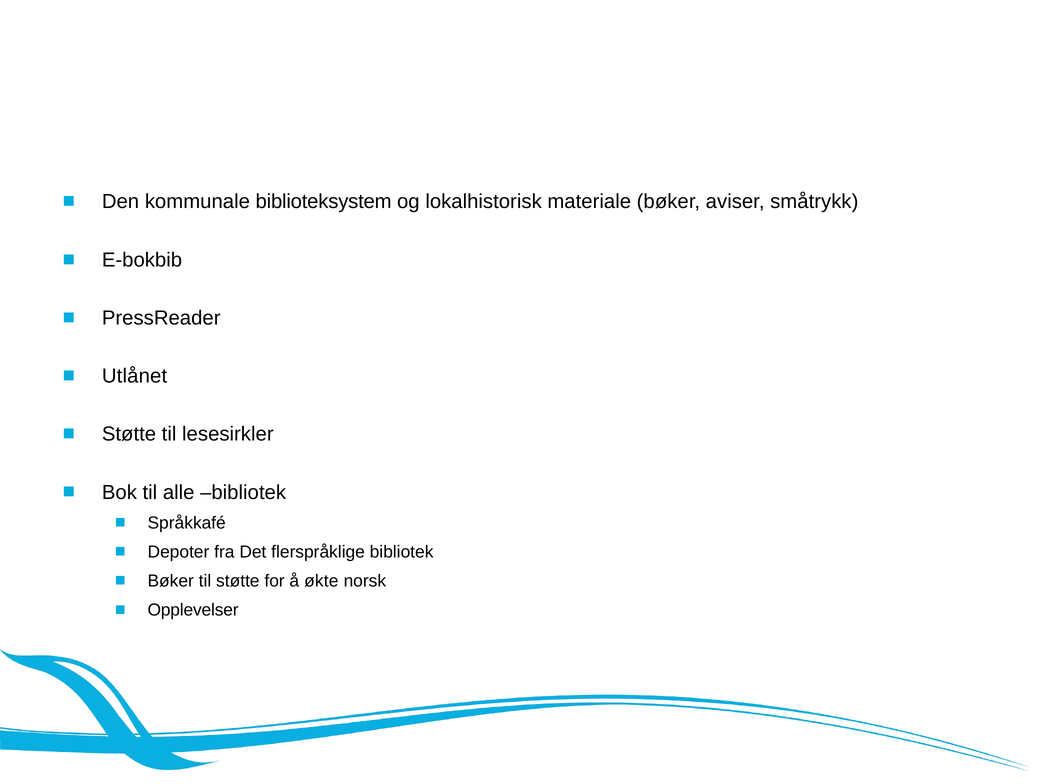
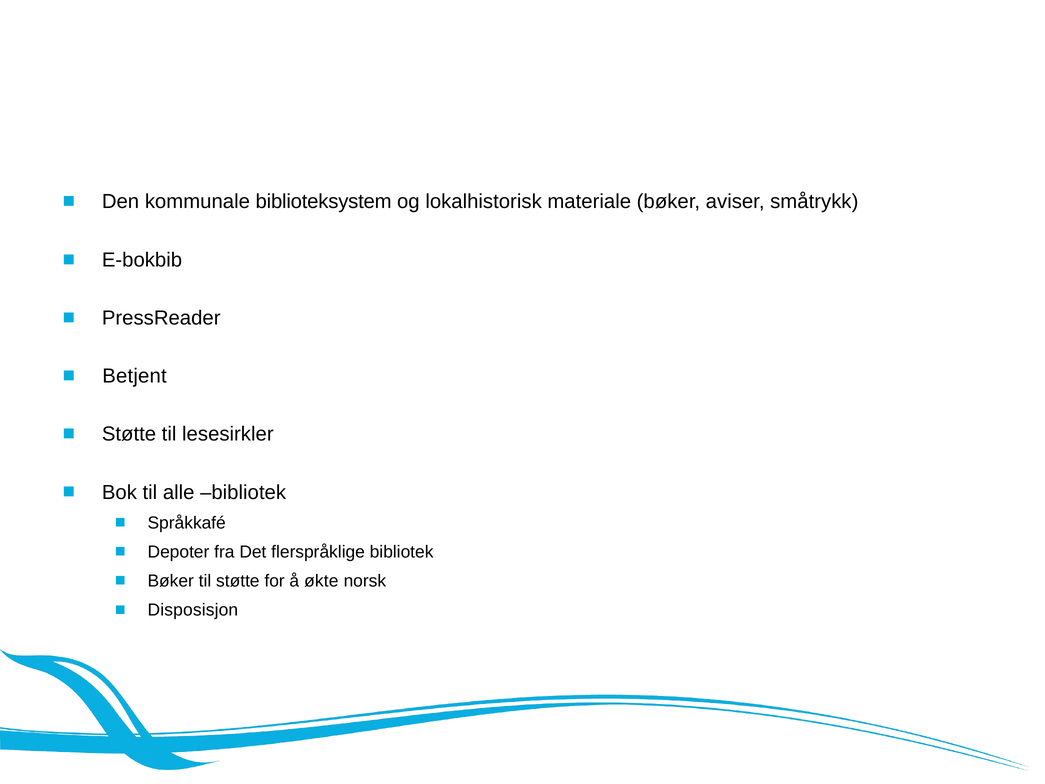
Utlånet: Utlånet -> Betjent
Opplevelser: Opplevelser -> Disposisjon
